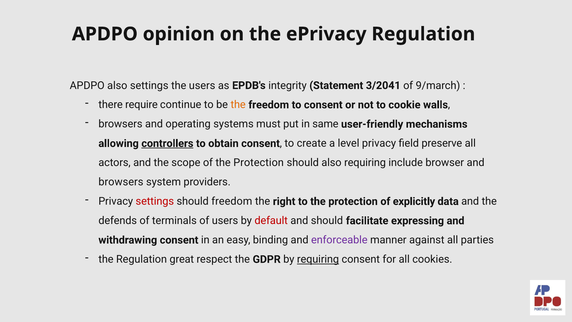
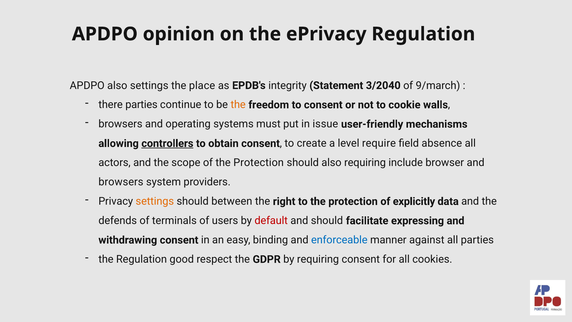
the users: users -> place
3/2041: 3/2041 -> 3/2040
there require: require -> parties
same: same -> issue
level privacy: privacy -> require
preserve: preserve -> absence
settings at (155, 201) colour: red -> orange
should freedom: freedom -> between
enforceable colour: purple -> blue
great: great -> good
requiring at (318, 259) underline: present -> none
